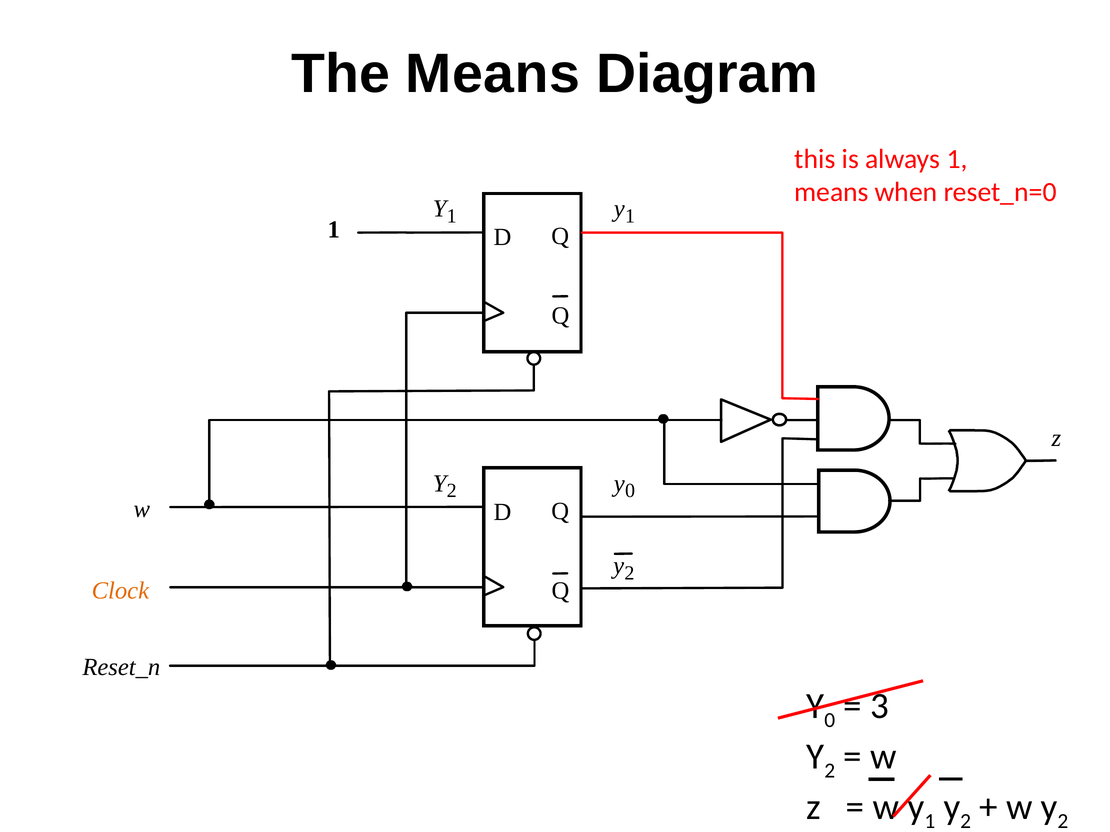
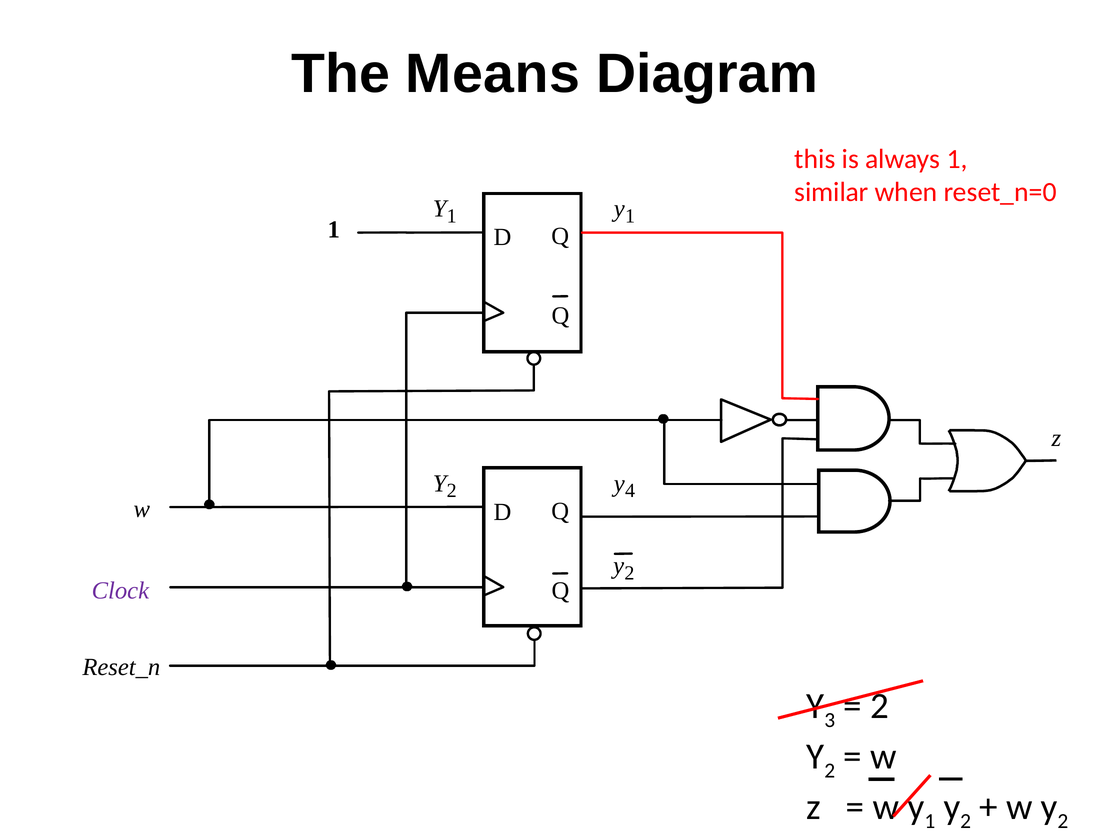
means at (831, 192): means -> similar
0 at (630, 491): 0 -> 4
Clock colour: orange -> purple
0 at (830, 721): 0 -> 3
3 at (880, 706): 3 -> 2
